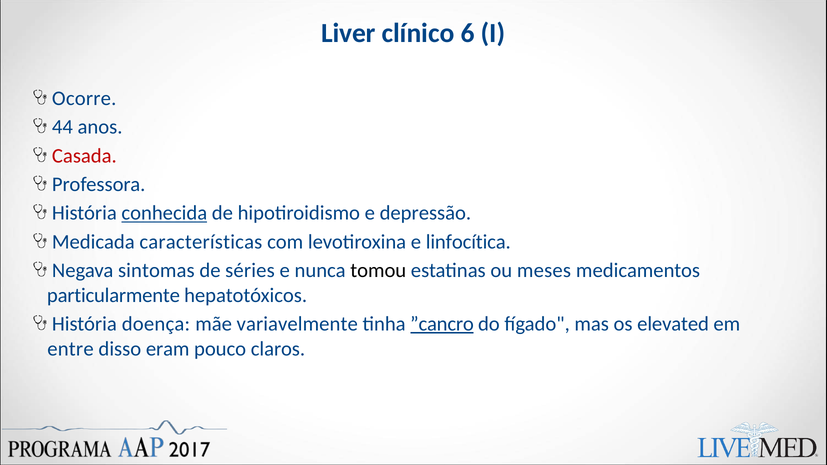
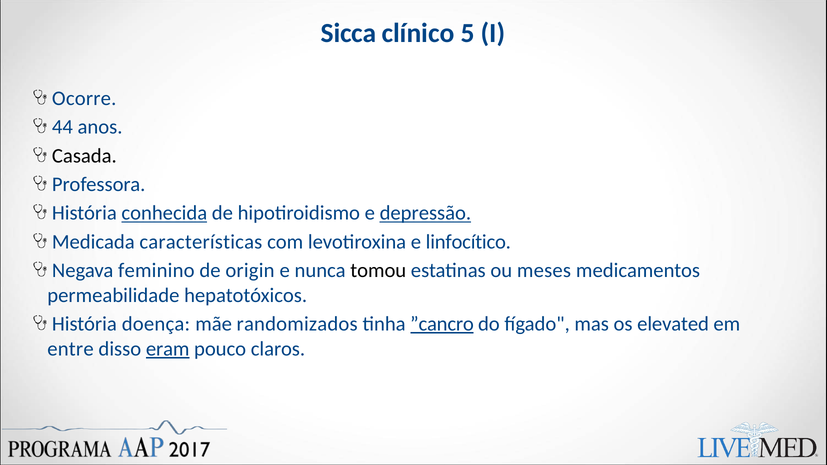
Liver: Liver -> Sicca
6: 6 -> 5
Casada colour: red -> black
depressão underline: none -> present
linfocítica: linfocítica -> linfocítico
sintomas: sintomas -> feminino
séries: séries -> origin
particularmente: particularmente -> permeabilidade
variavelmente: variavelmente -> randomizados
eram underline: none -> present
